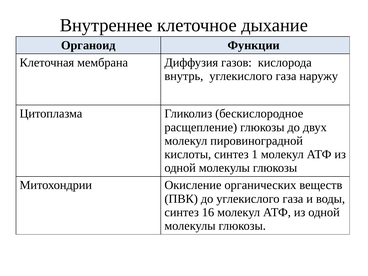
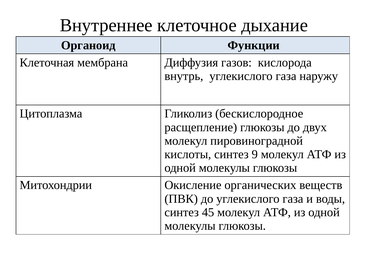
1: 1 -> 9
16: 16 -> 45
